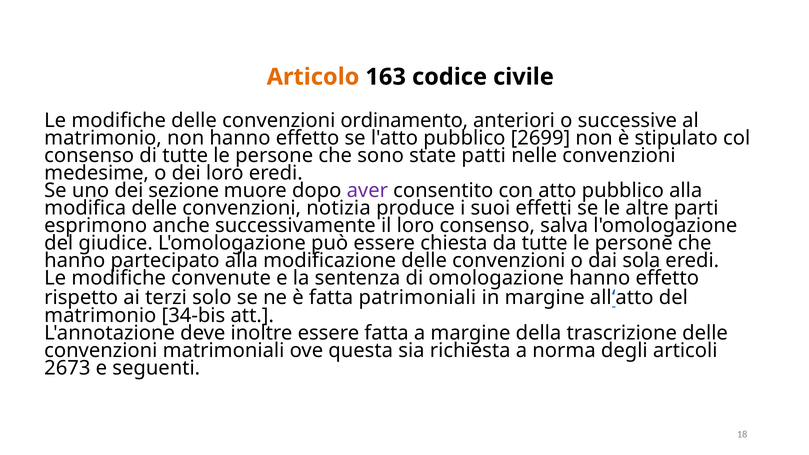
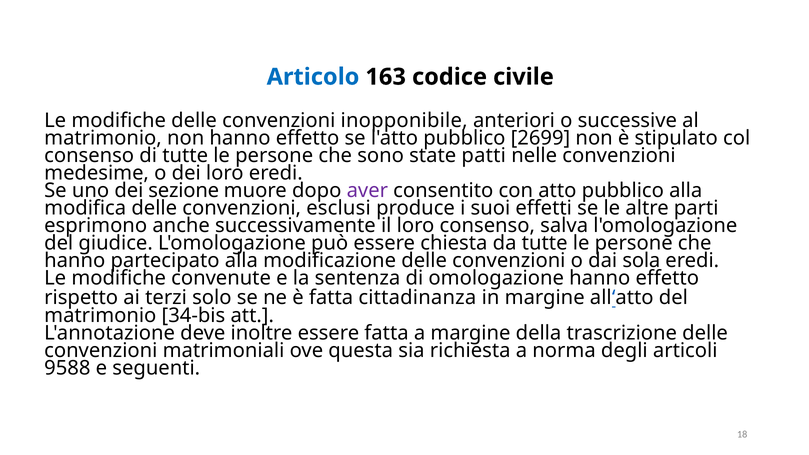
Articolo colour: orange -> blue
ordinamento: ordinamento -> inopponibile
notizia: notizia -> esclusi
patrimoniali: patrimoniali -> cittadinanza
2673: 2673 -> 9588
